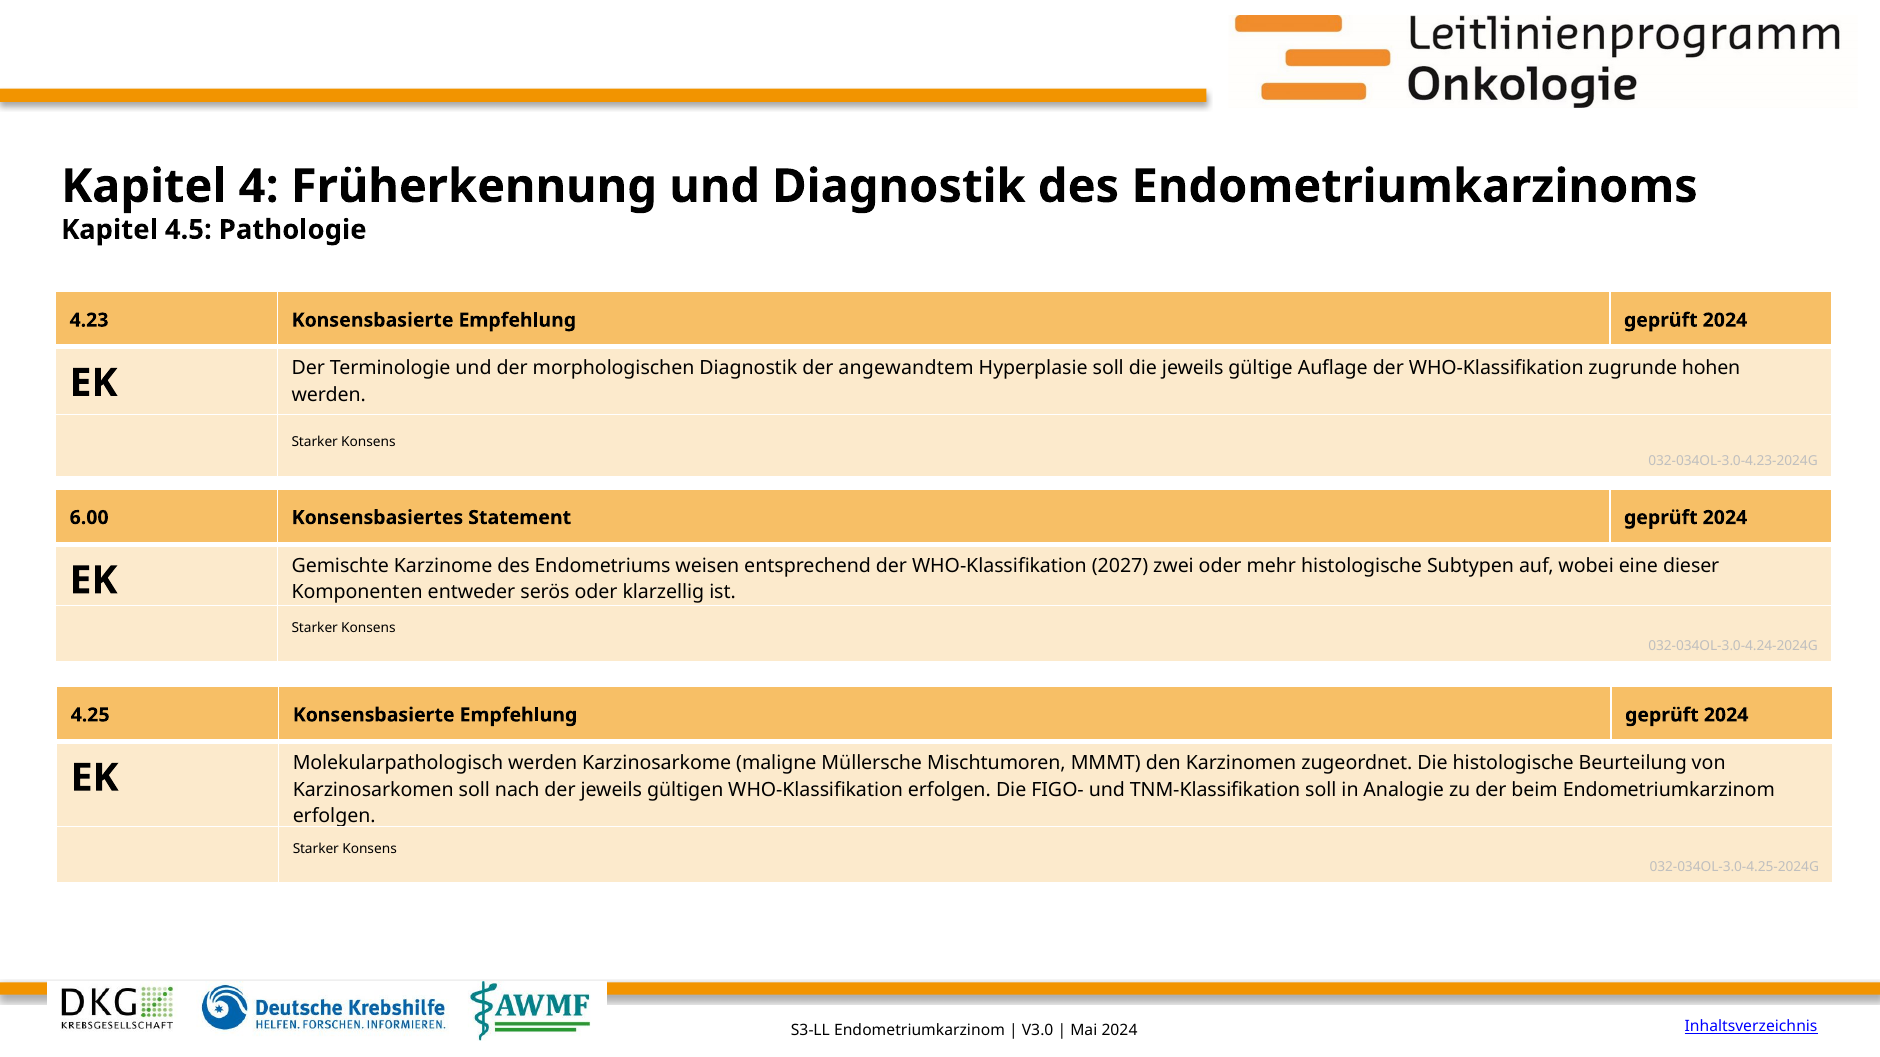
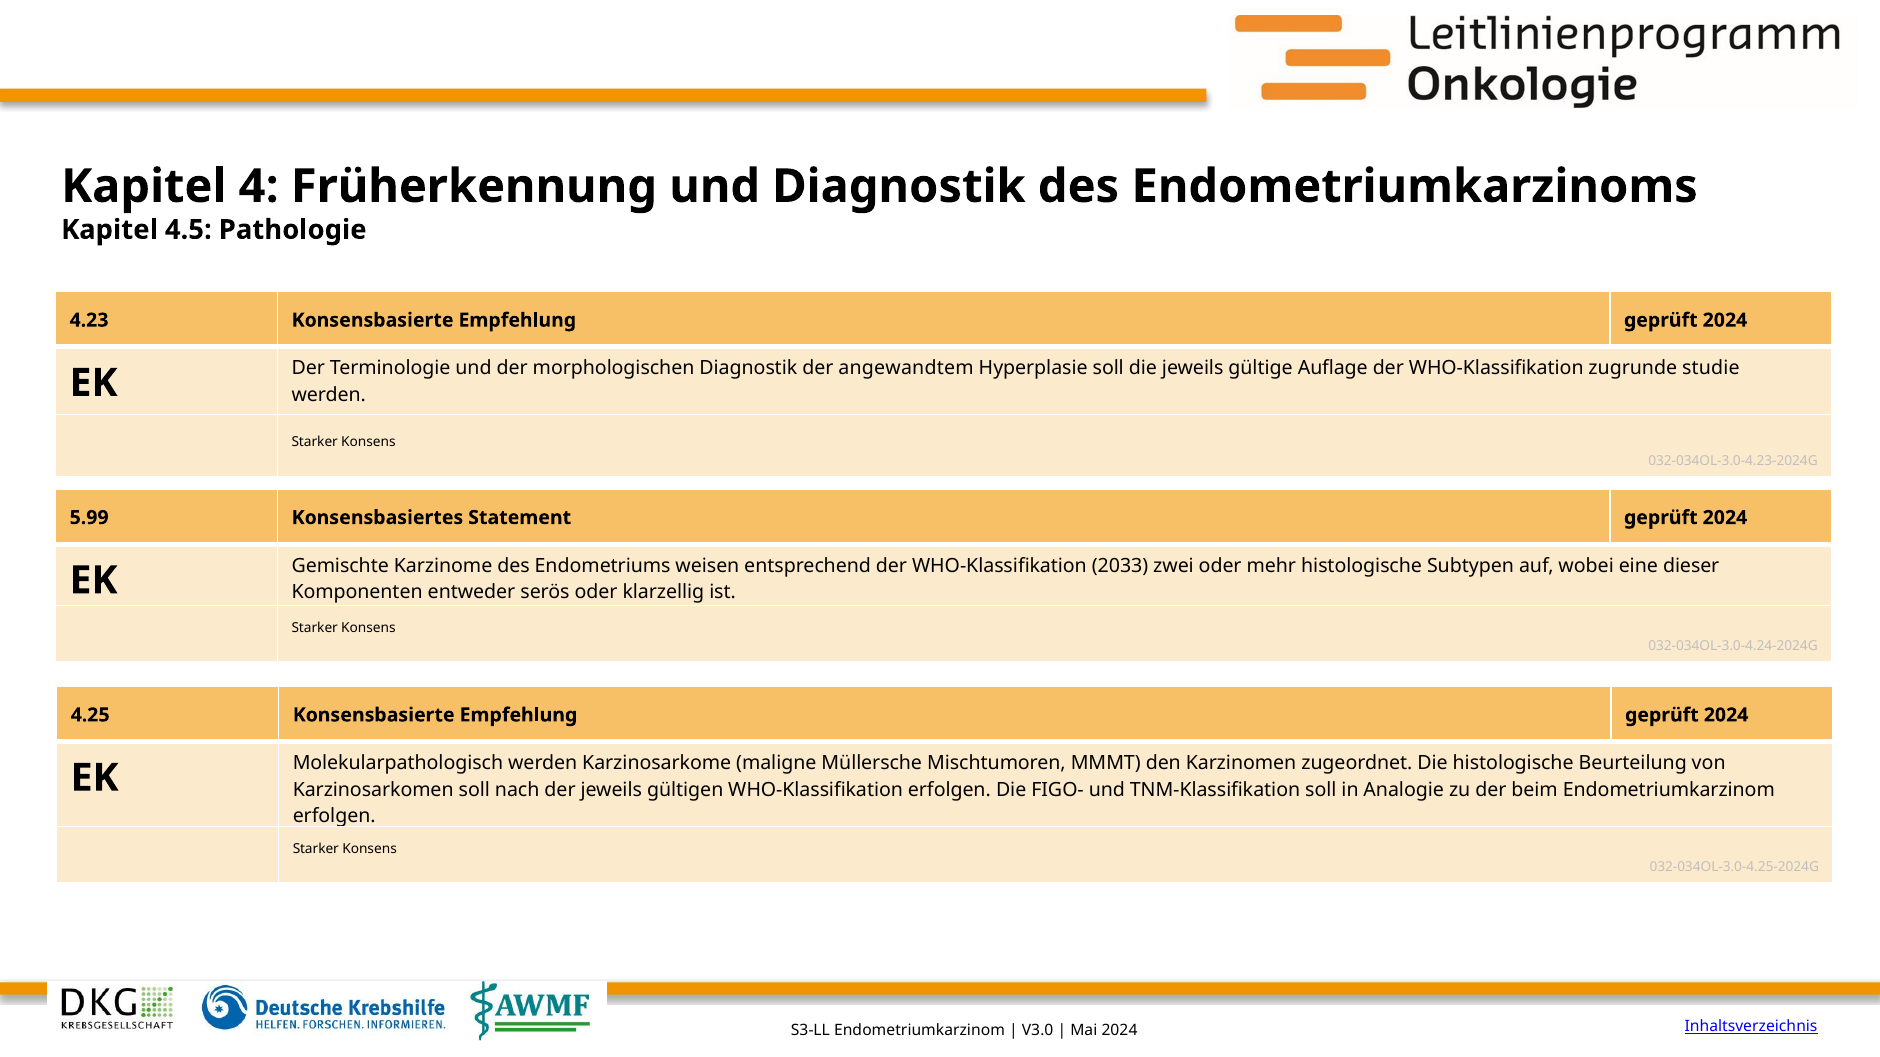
hohen: hohen -> studie
6.00: 6.00 -> 5.99
2027: 2027 -> 2033
